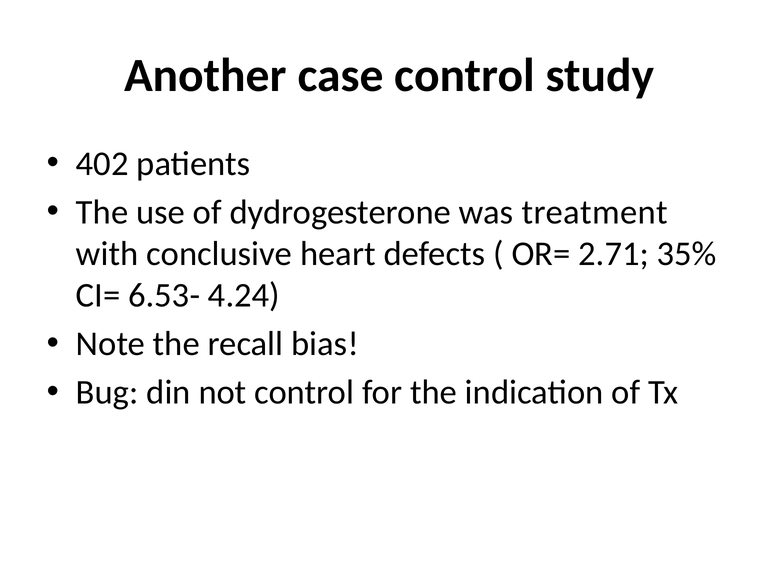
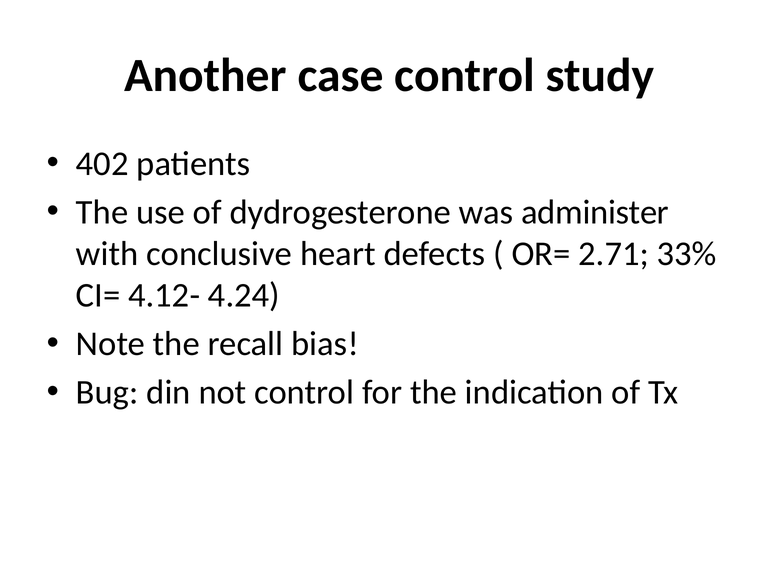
treatment: treatment -> administer
35%: 35% -> 33%
6.53-: 6.53- -> 4.12-
